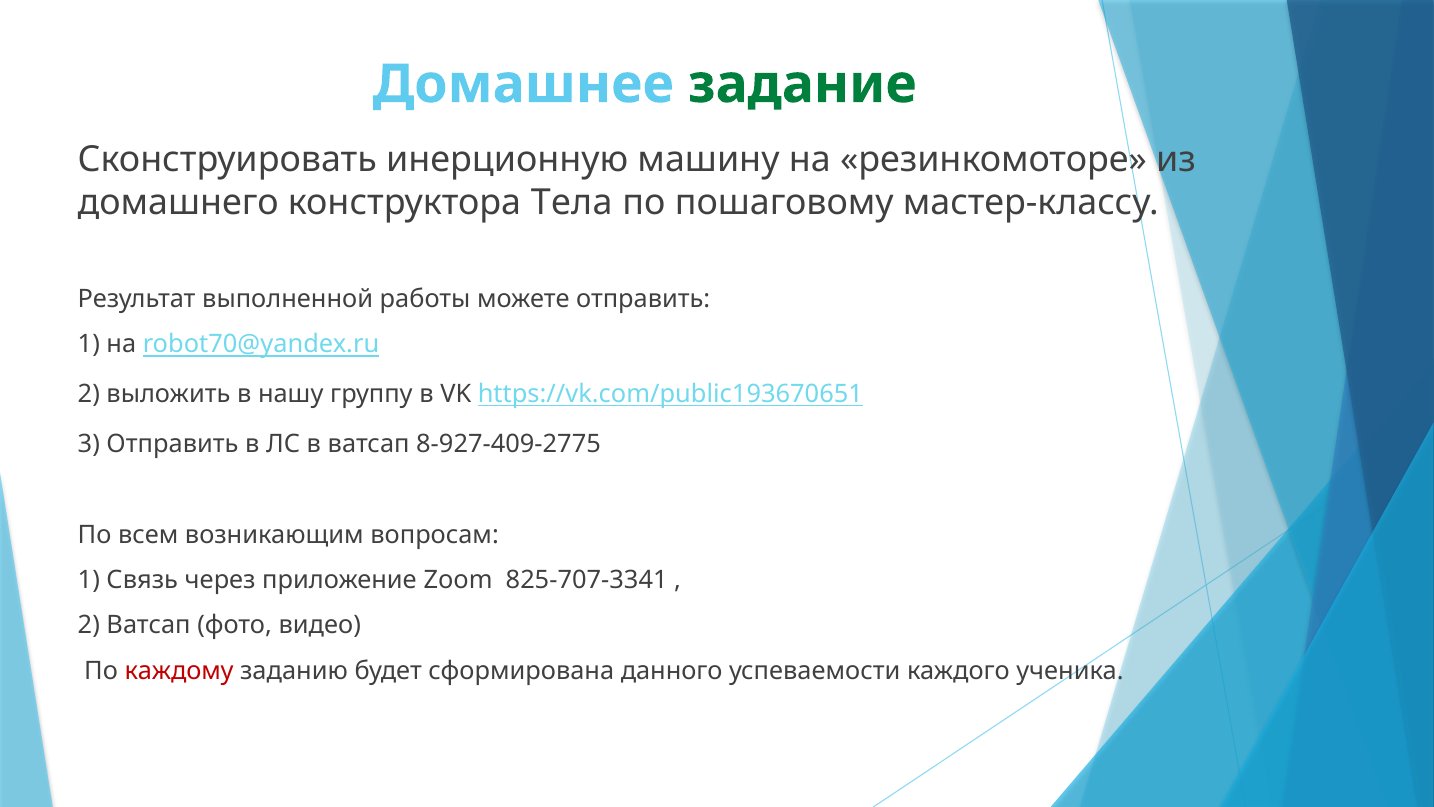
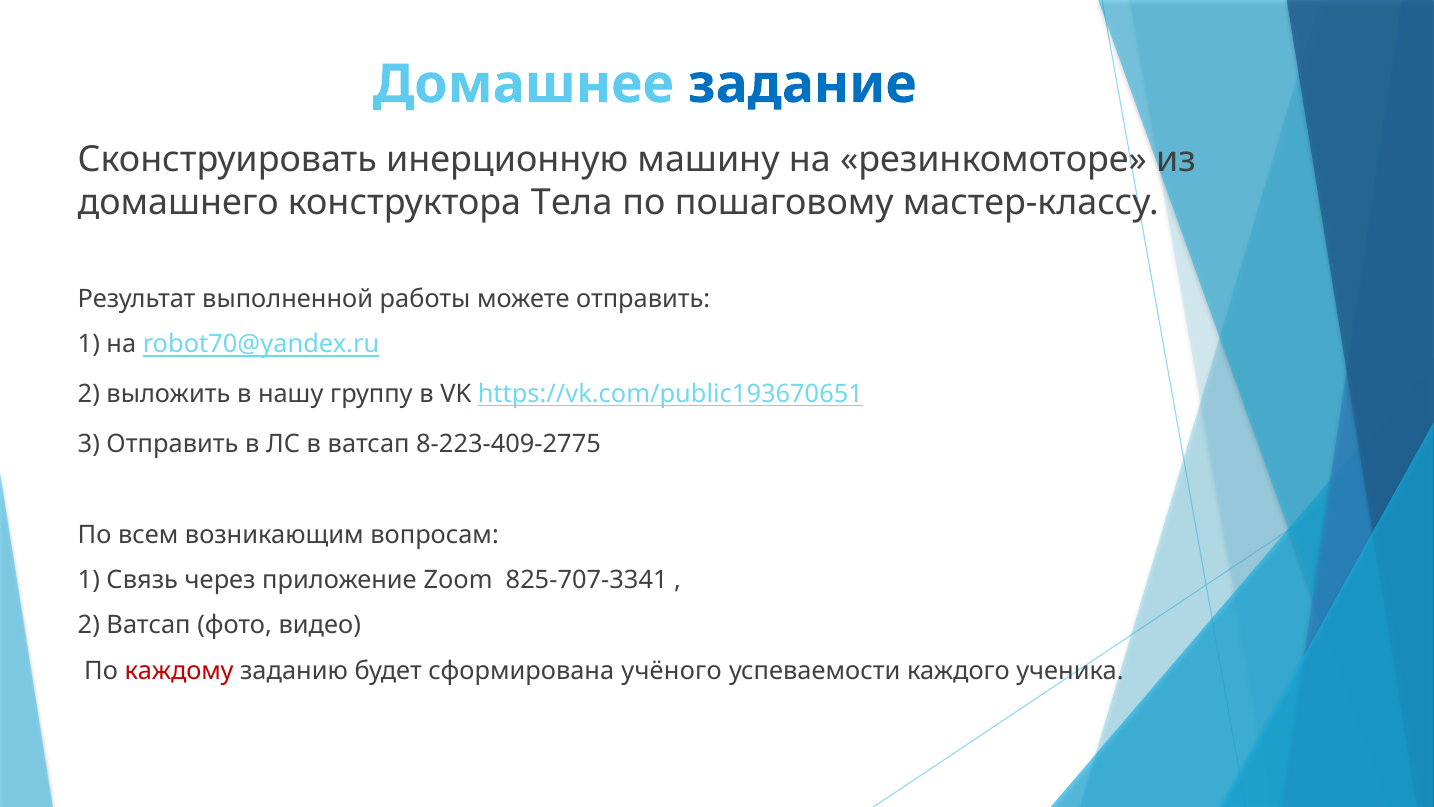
задание colour: green -> blue
8-927-409-2775: 8-927-409-2775 -> 8-223-409-2775
данного: данного -> учёного
